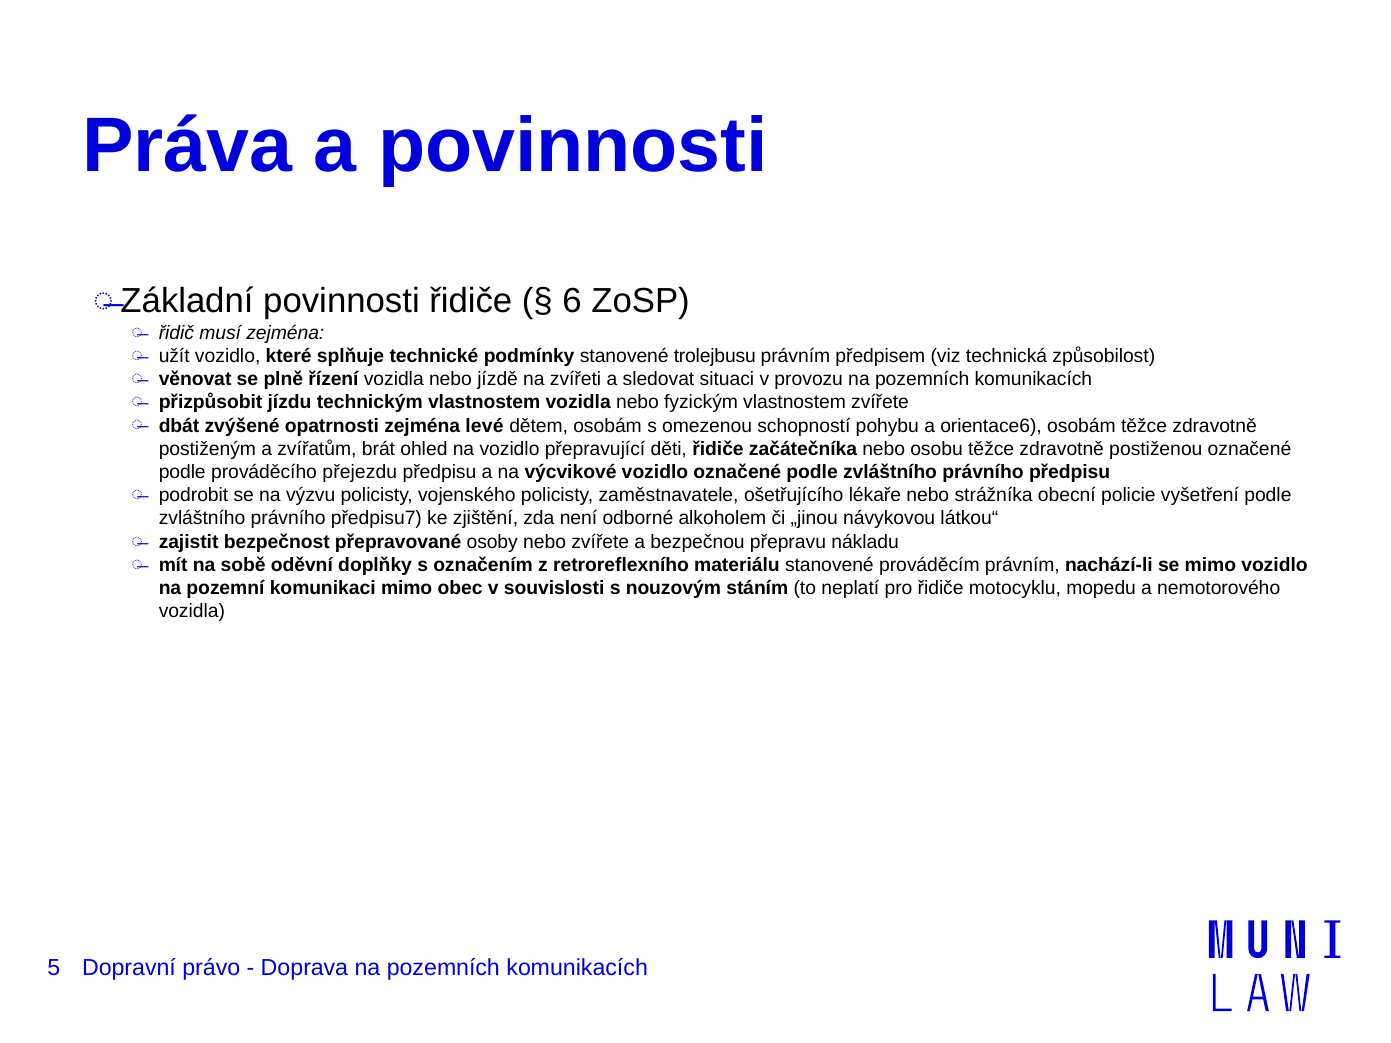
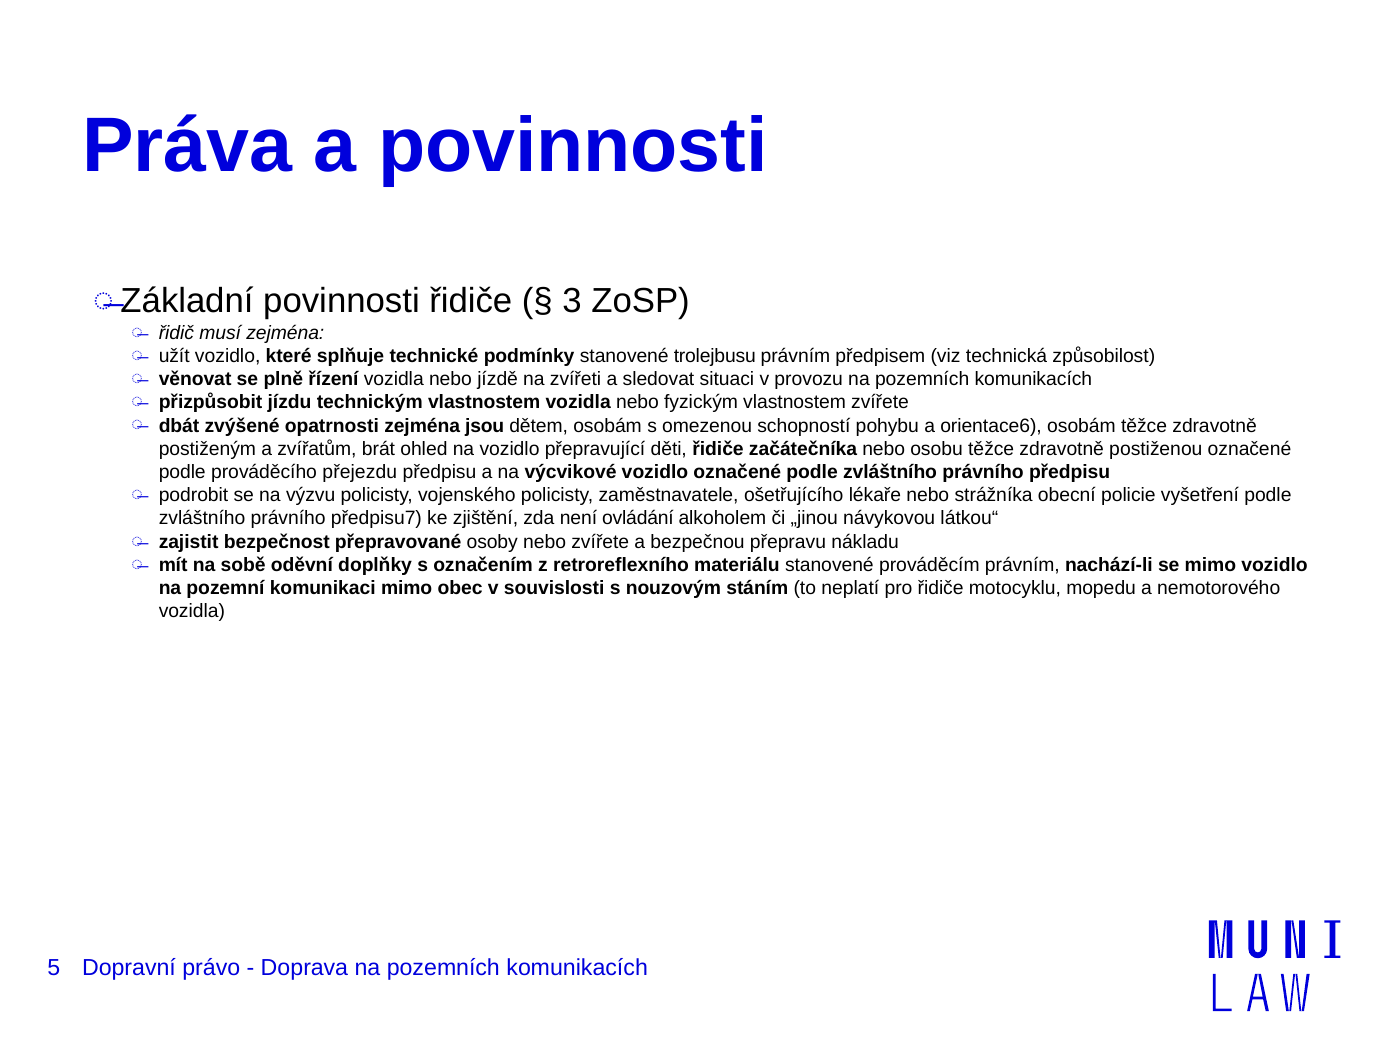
6: 6 -> 3
levé: levé -> jsou
odborné: odborné -> ovládání
